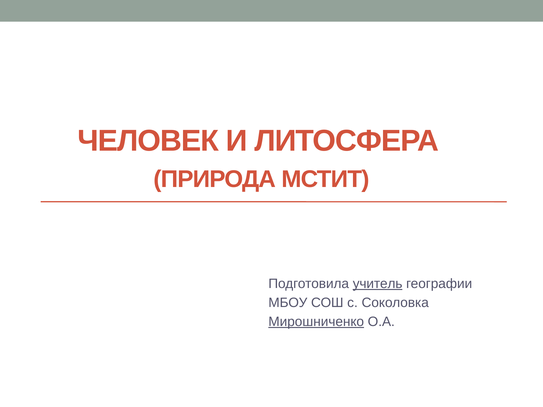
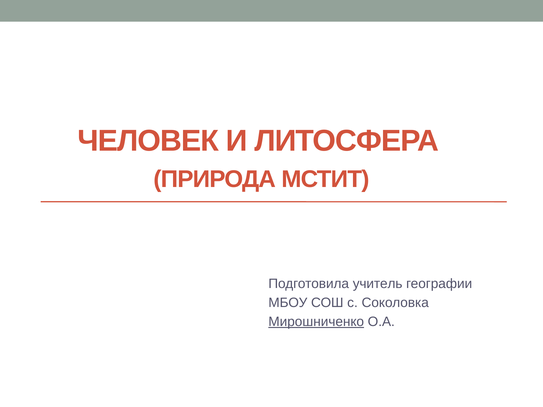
учитель underline: present -> none
